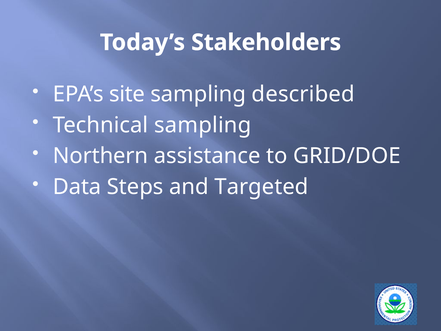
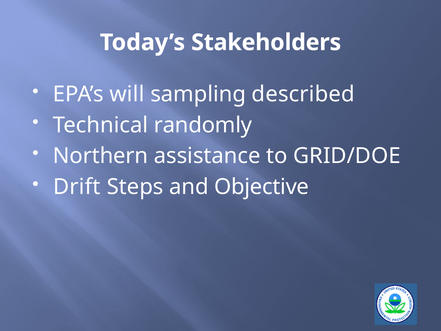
site: site -> will
Technical sampling: sampling -> randomly
Data: Data -> Drift
Targeted: Targeted -> Objective
